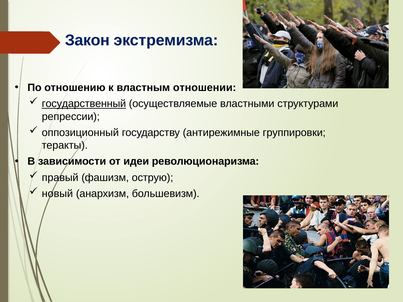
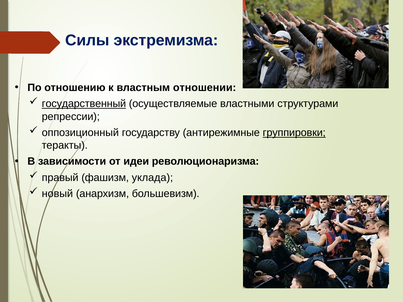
Закон: Закон -> Силы
группировки underline: none -> present
острую: острую -> уклада
